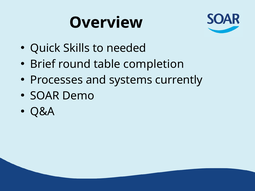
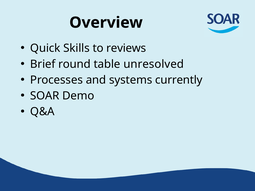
needed: needed -> reviews
completion: completion -> unresolved
